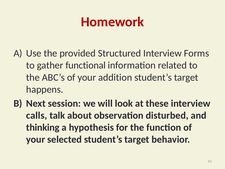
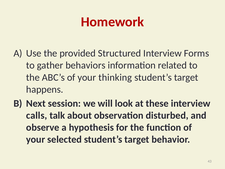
functional: functional -> behaviors
addition: addition -> thinking
thinking: thinking -> observe
